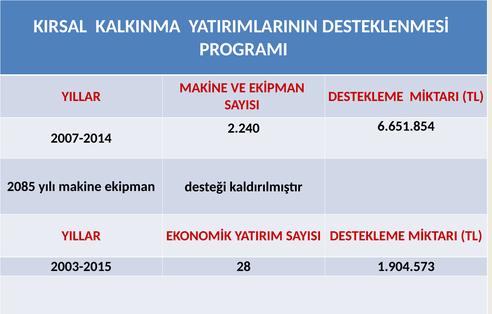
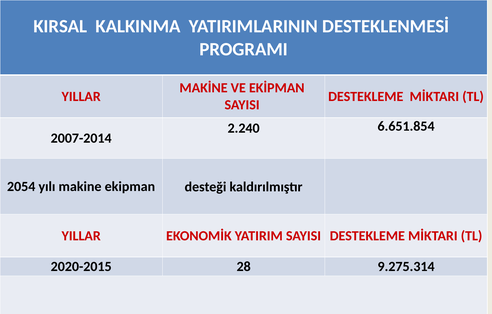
2085: 2085 -> 2054
2003-2015: 2003-2015 -> 2020-2015
1.904.573: 1.904.573 -> 9.275.314
